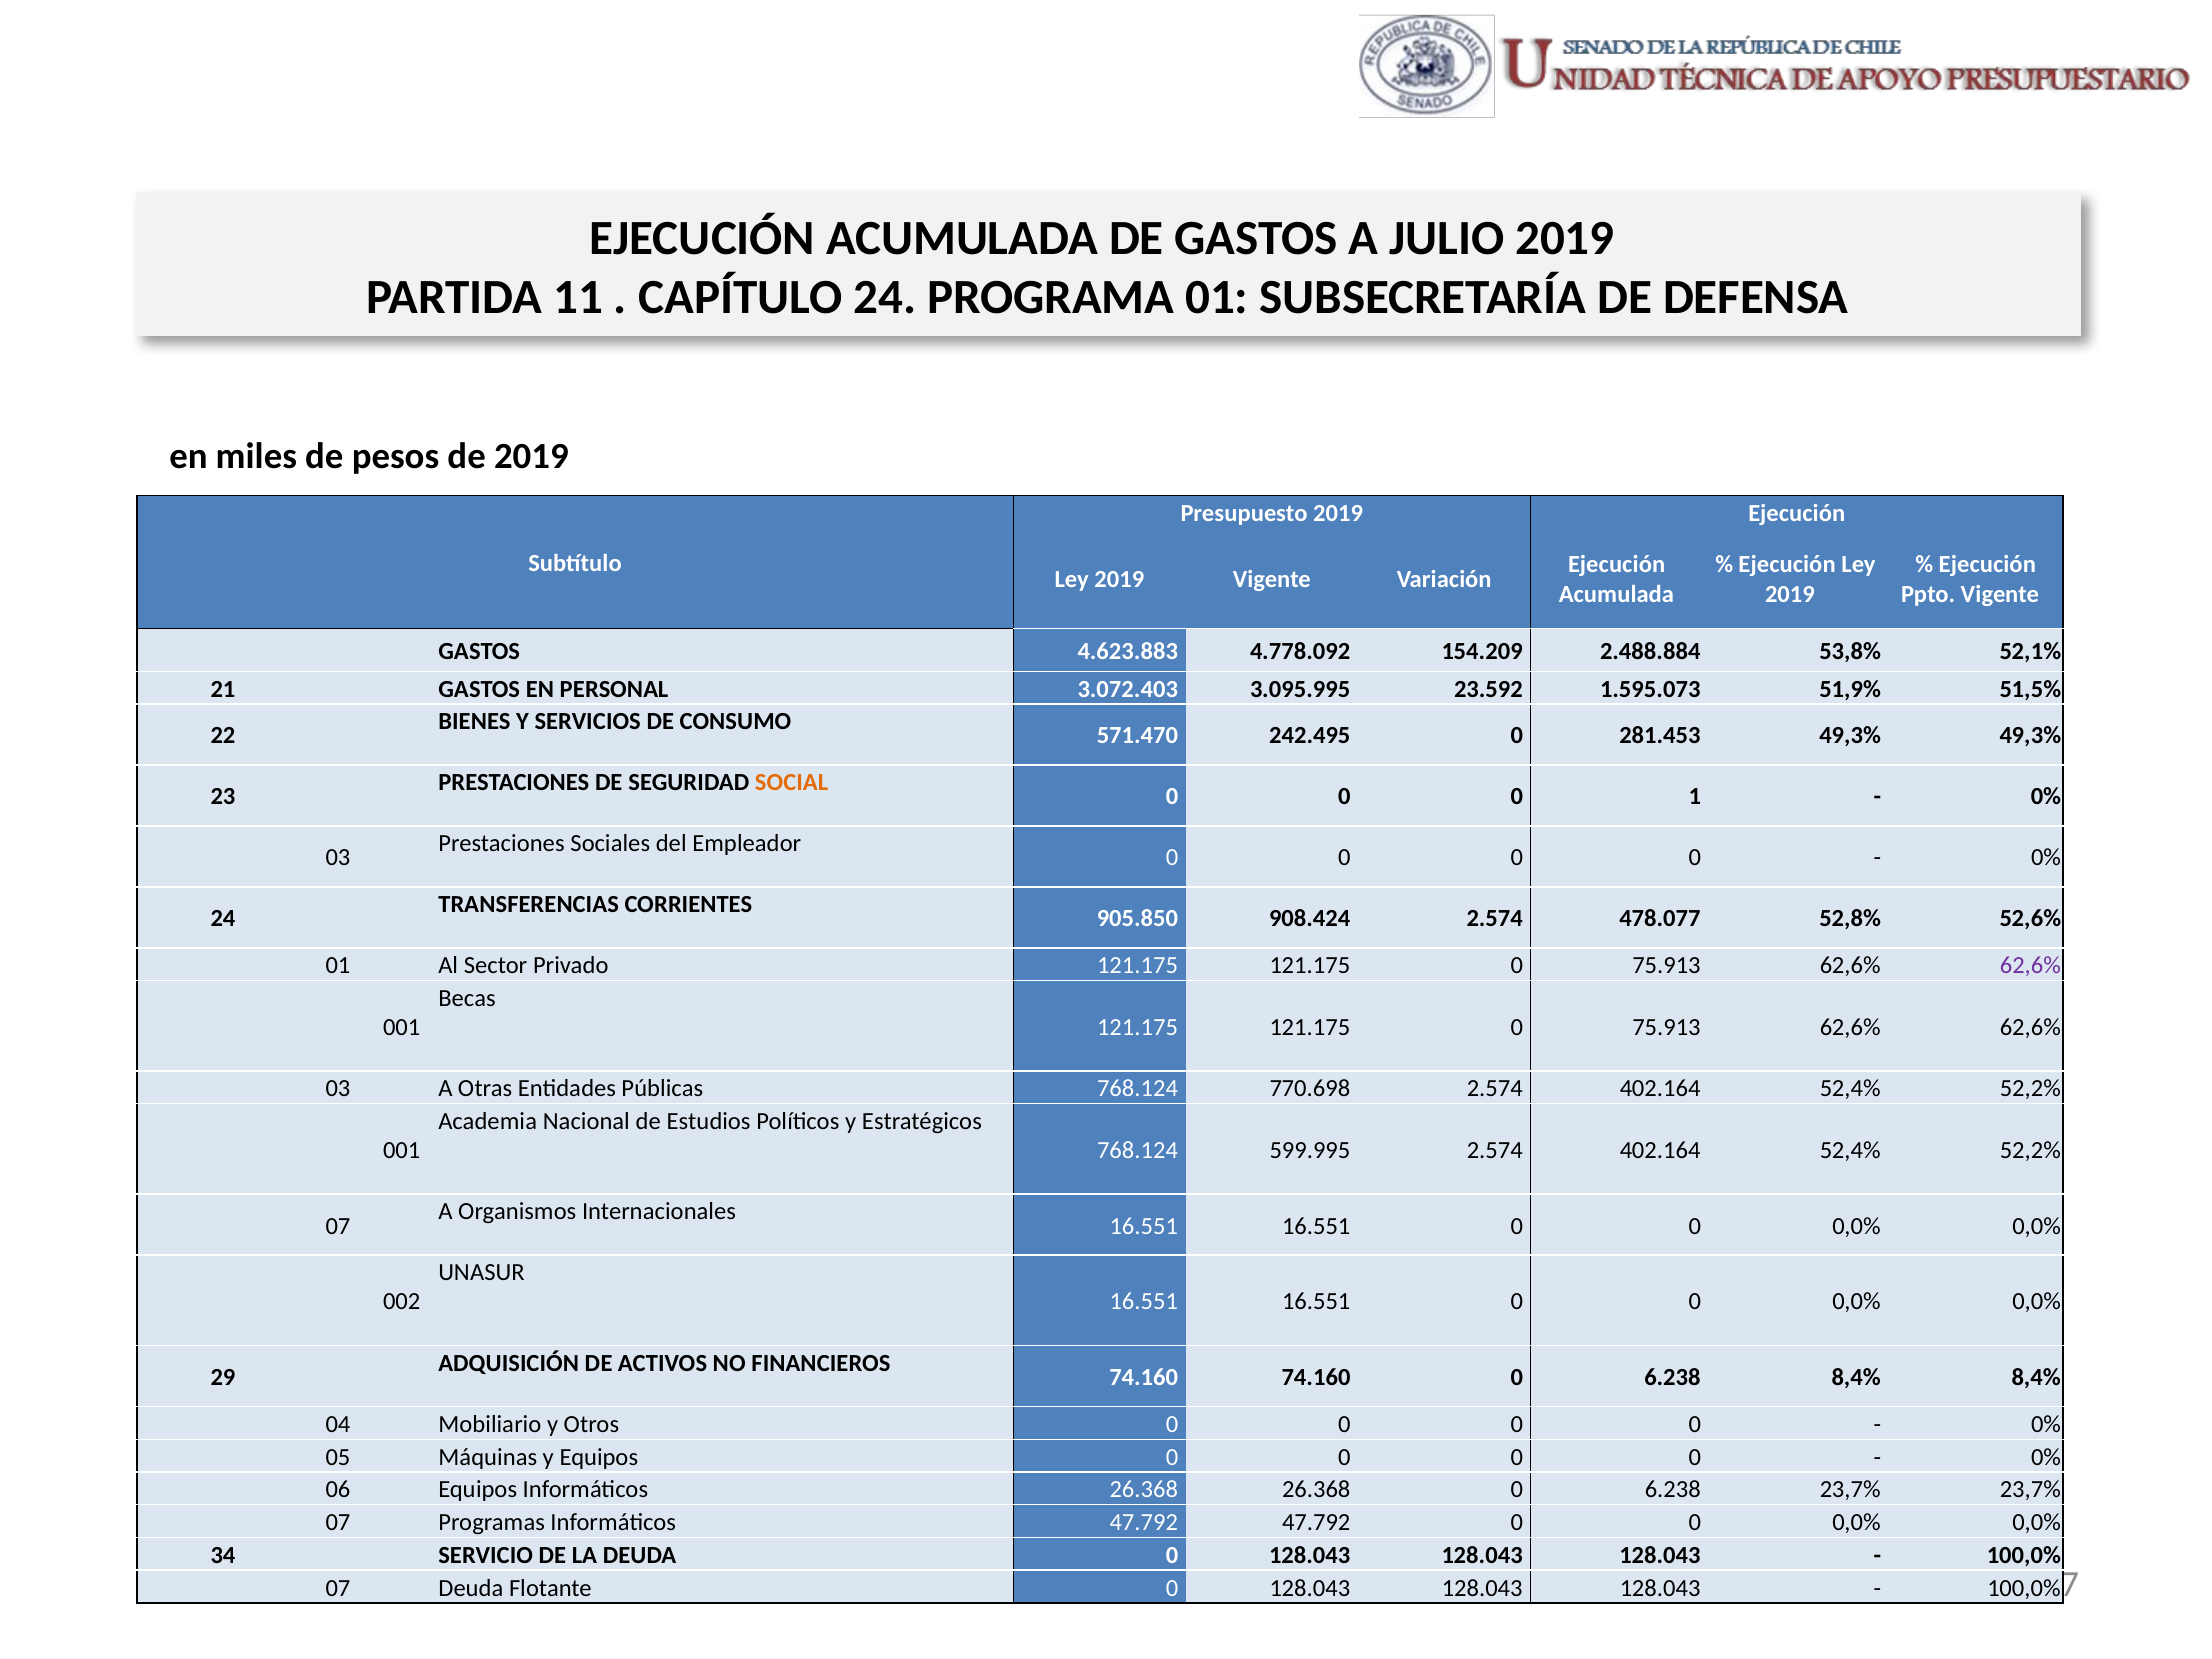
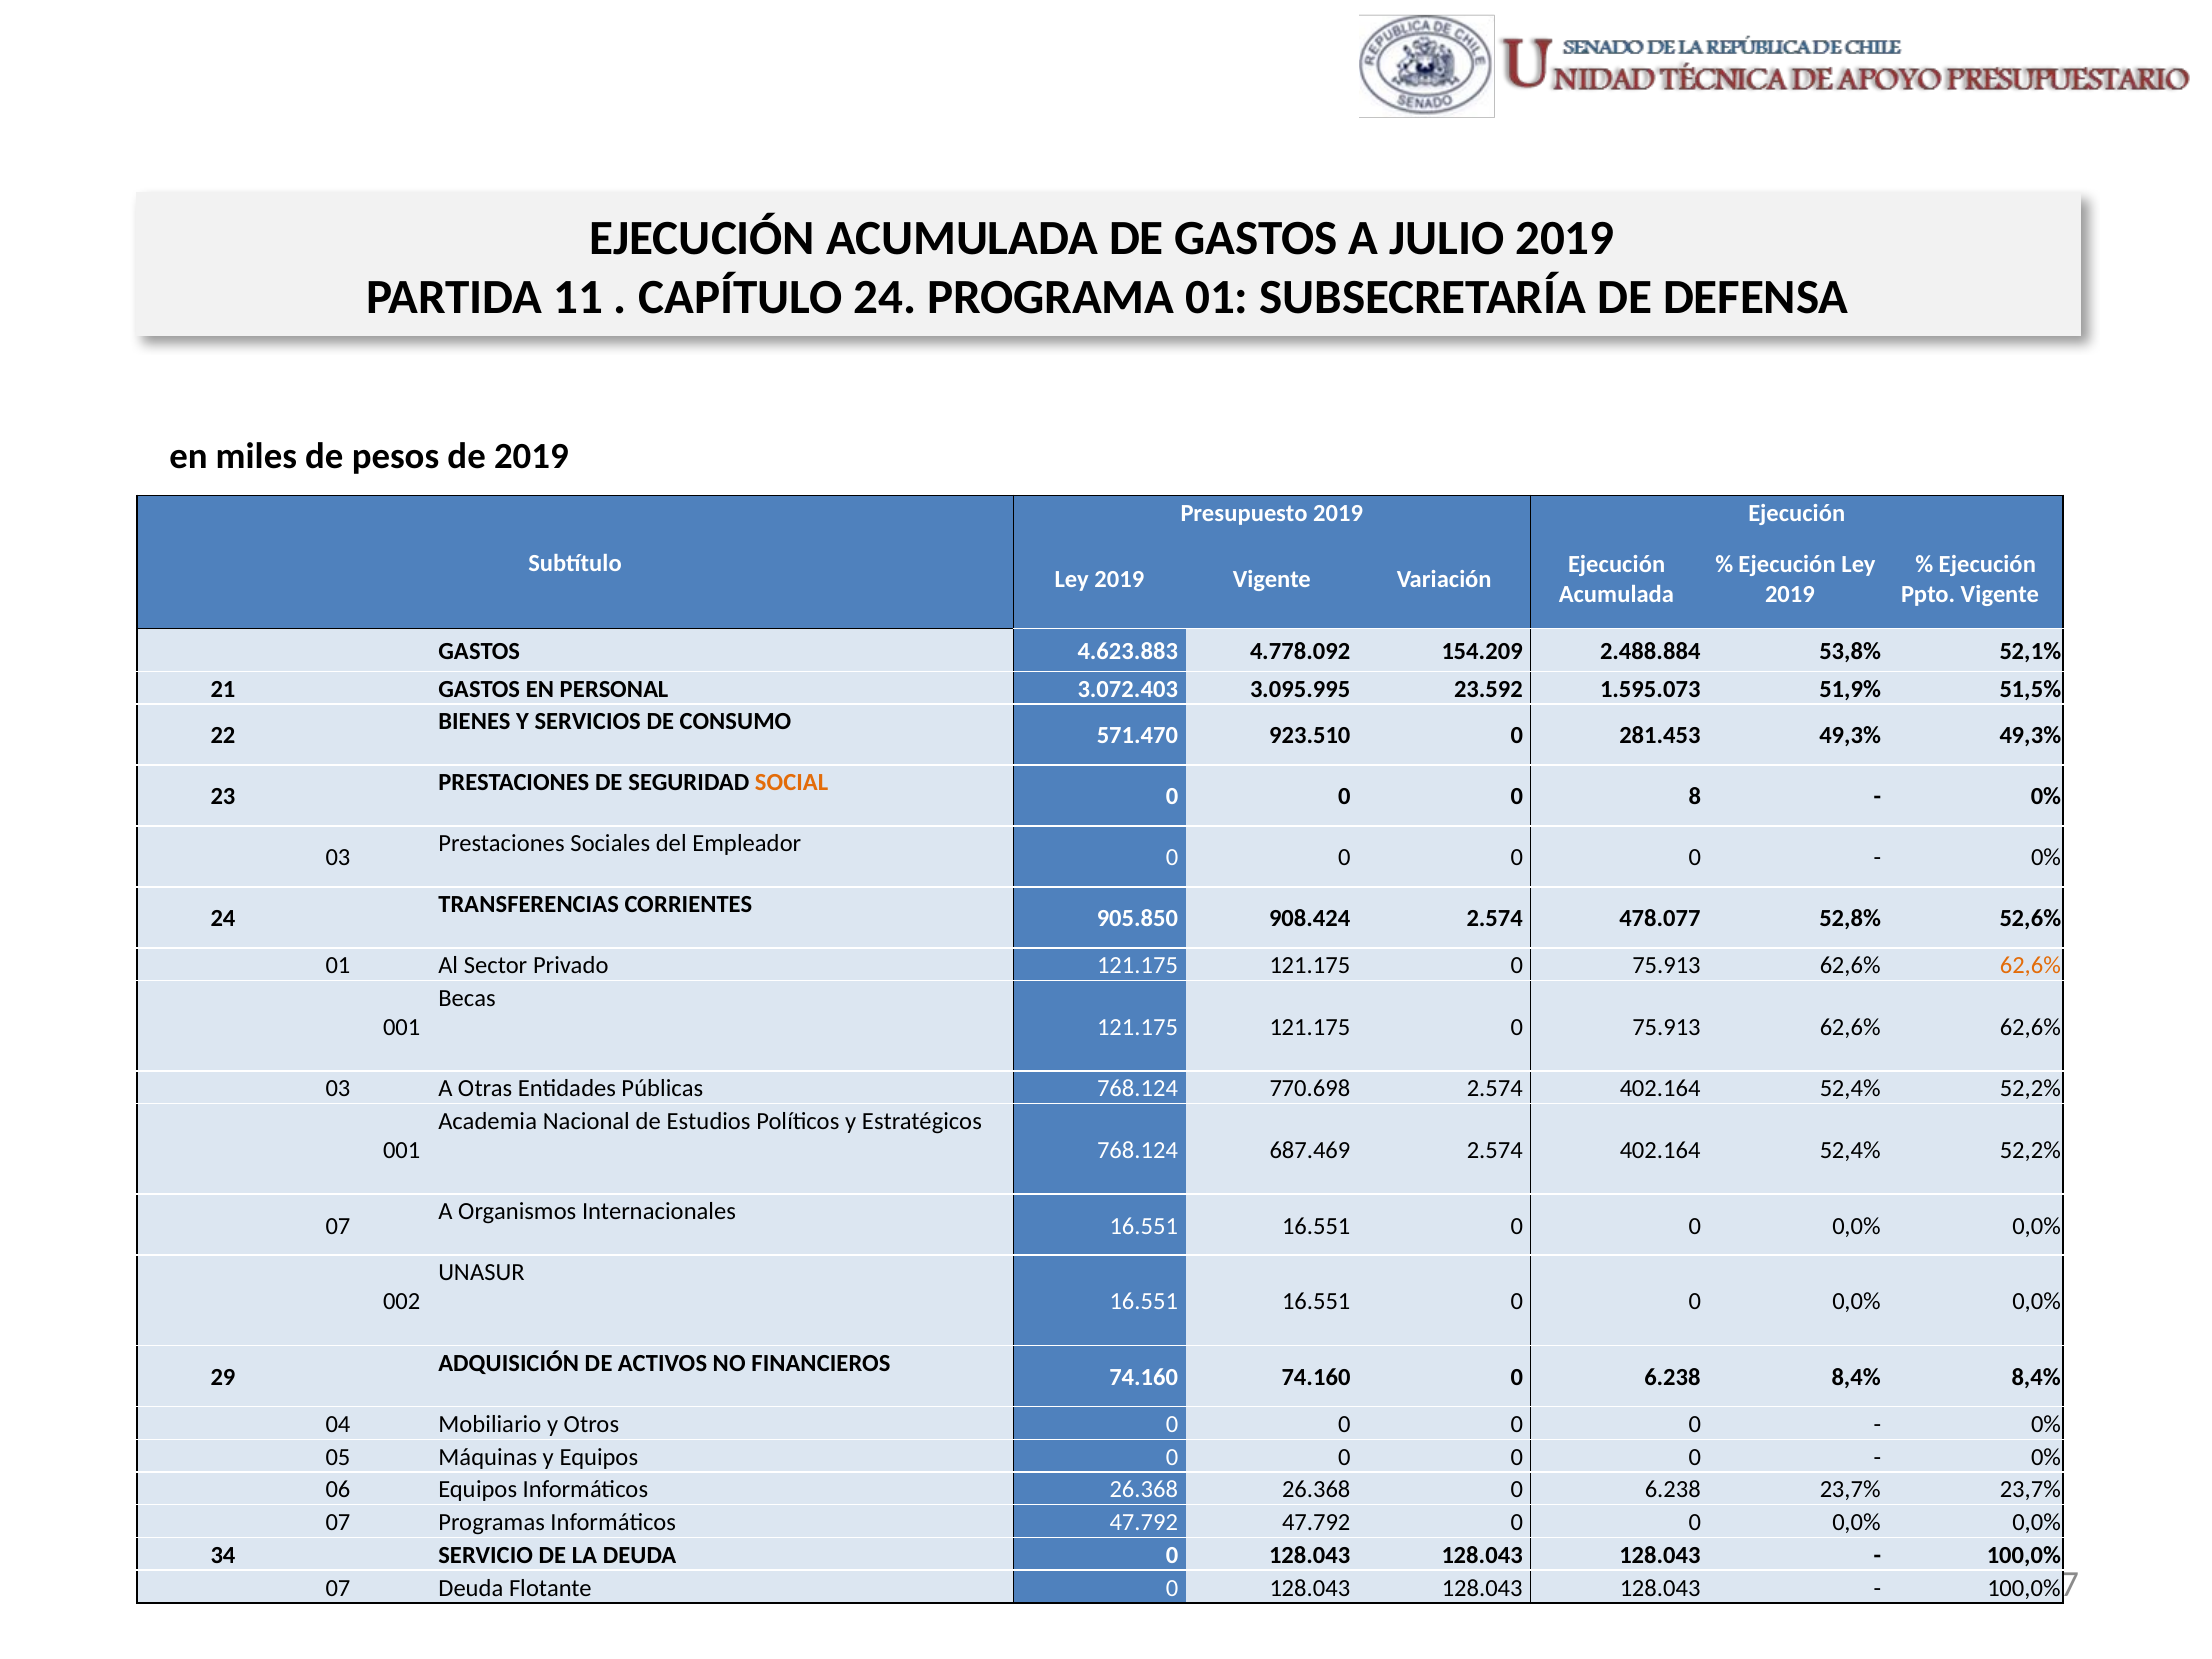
242.495: 242.495 -> 923.510
1: 1 -> 8
62,6% at (2030, 966) colour: purple -> orange
599.995: 599.995 -> 687.469
